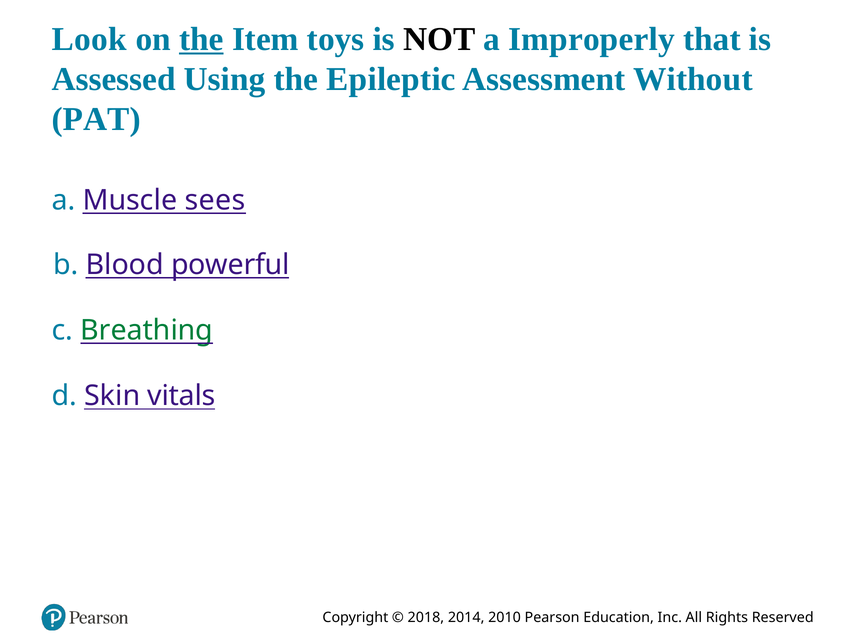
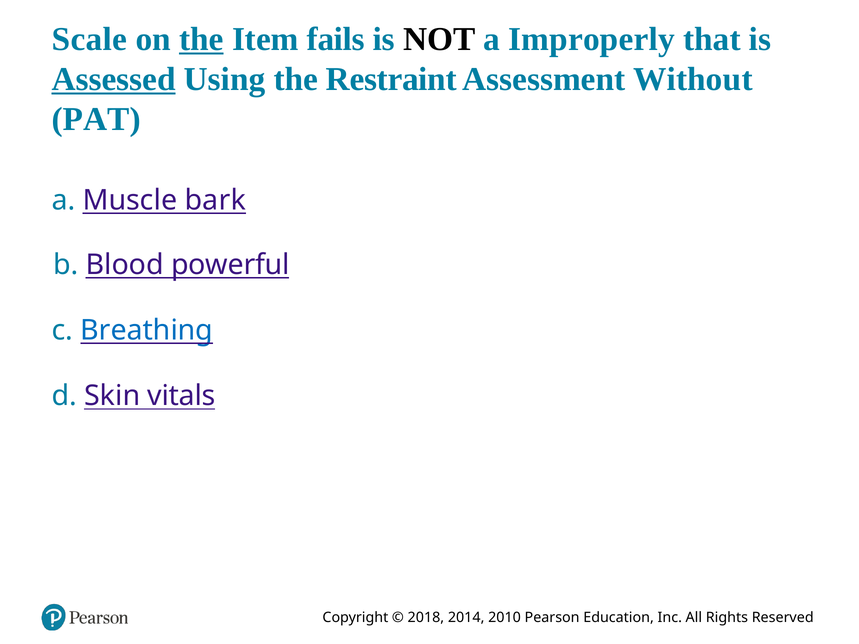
Look: Look -> Scale
toys: toys -> fails
Assessed underline: none -> present
Epileptic: Epileptic -> Restraint
sees: sees -> bark
Breathing colour: green -> blue
